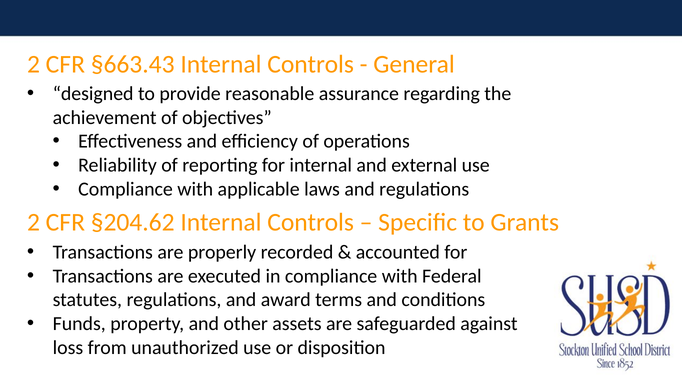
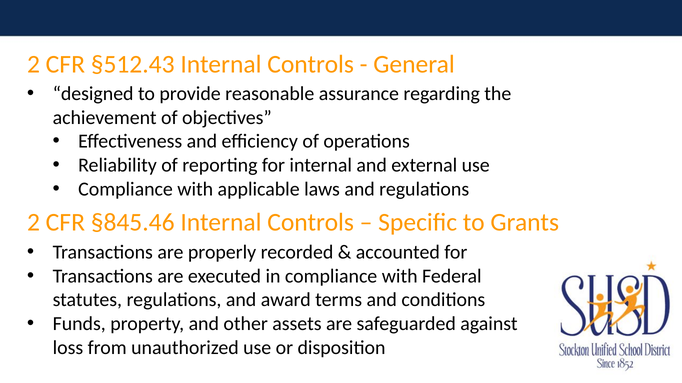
§663.43: §663.43 -> §512.43
§204.62: §204.62 -> §845.46
